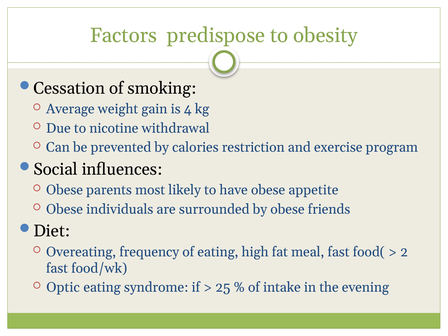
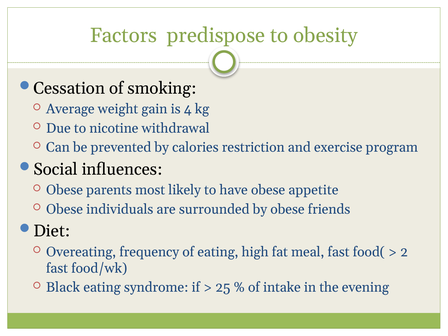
Optic: Optic -> Black
